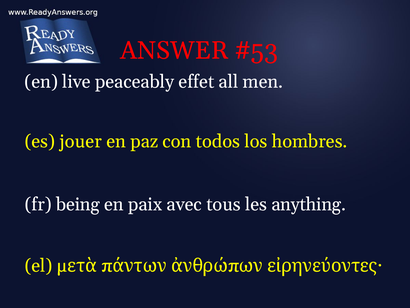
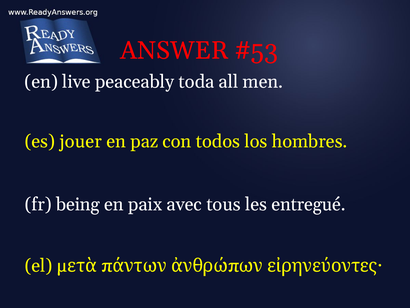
effet: effet -> toda
anything: anything -> entregué
